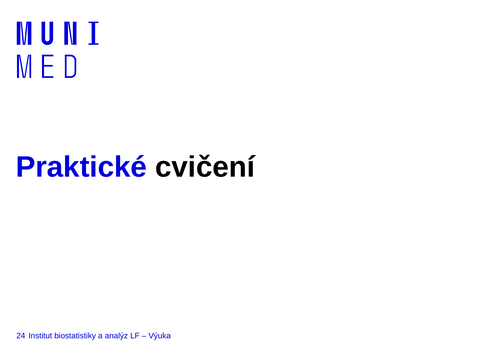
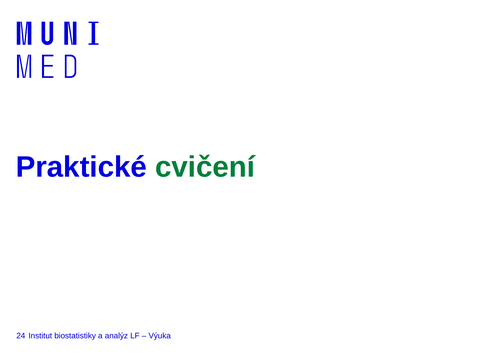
cvičení colour: black -> green
